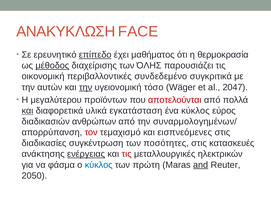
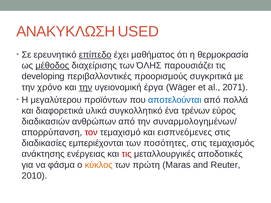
FACE: FACE -> USED
οικoνομική: οικoνομική -> developing
συνδεδεμένο: συνδεδεμένο -> προορισμούς
αυτών: αυτών -> χρόνο
τόσο: τόσο -> έργα
2047: 2047 -> 2071
αποτελούνται colour: red -> blue
και at (28, 111) underline: present -> none
εγκατάσταση: εγκατάσταση -> συγκολλητικό
ένα κύκλος: κύκλος -> τρένων
συγκέντρωση: συγκέντρωση -> εμπεριέχονται
κατασκευές: κατασκευές -> τεμαχισμός
ενέργειας underline: present -> none
ηλεκτρικών: ηλεκτρικών -> αποδοτικές
κύκλος at (99, 165) colour: blue -> orange
and underline: present -> none
2050: 2050 -> 2010
